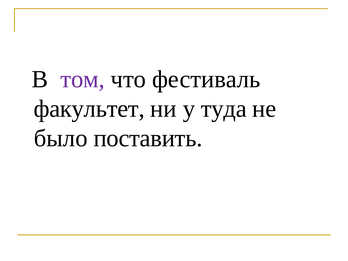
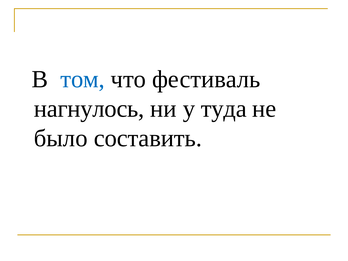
том colour: purple -> blue
факультет: факультет -> нагнулось
поставить: поставить -> составить
